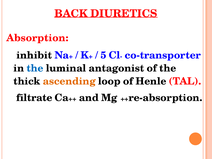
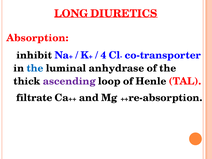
BACK: BACK -> LONG
5: 5 -> 4
antagonist: antagonist -> anhydrase
ascending colour: orange -> purple
